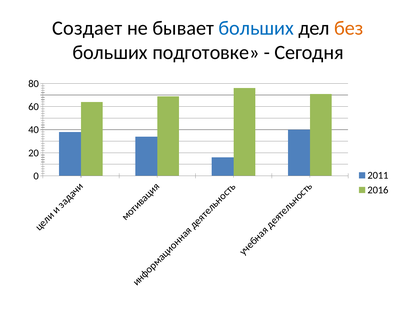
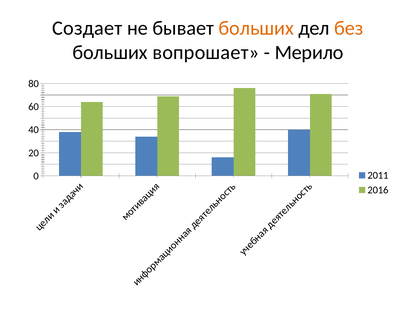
больших at (256, 28) colour: blue -> orange
подготовке: подготовке -> вопрошает
Сегодня: Сегодня -> Мерило
